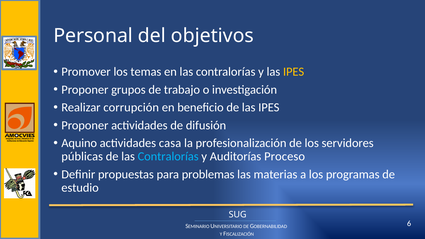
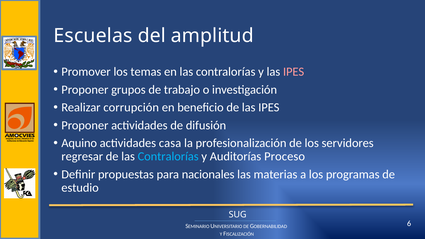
Personal: Personal -> Escuelas
objetivos: objetivos -> amplitud
IPES at (294, 72) colour: yellow -> pink
públicas: públicas -> regresar
problemas: problemas -> nacionales
